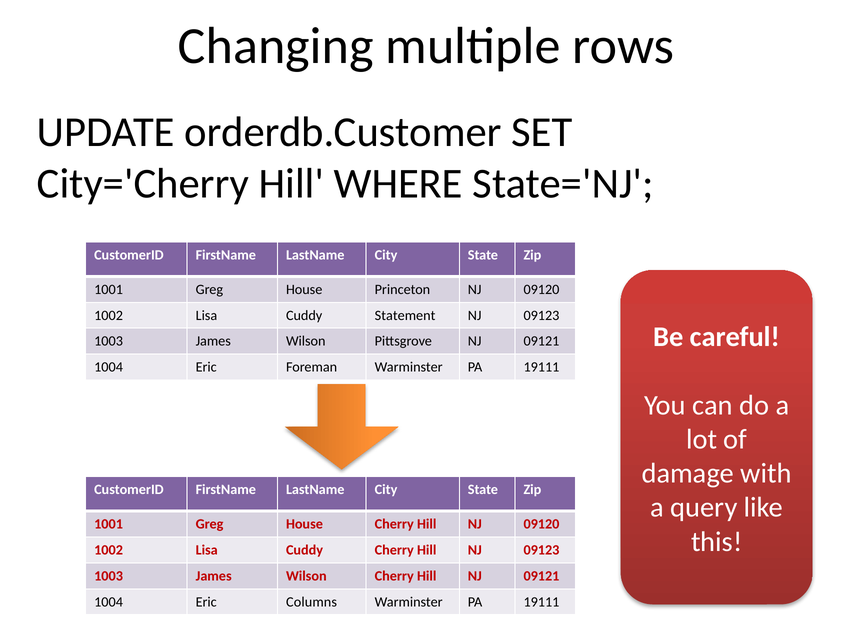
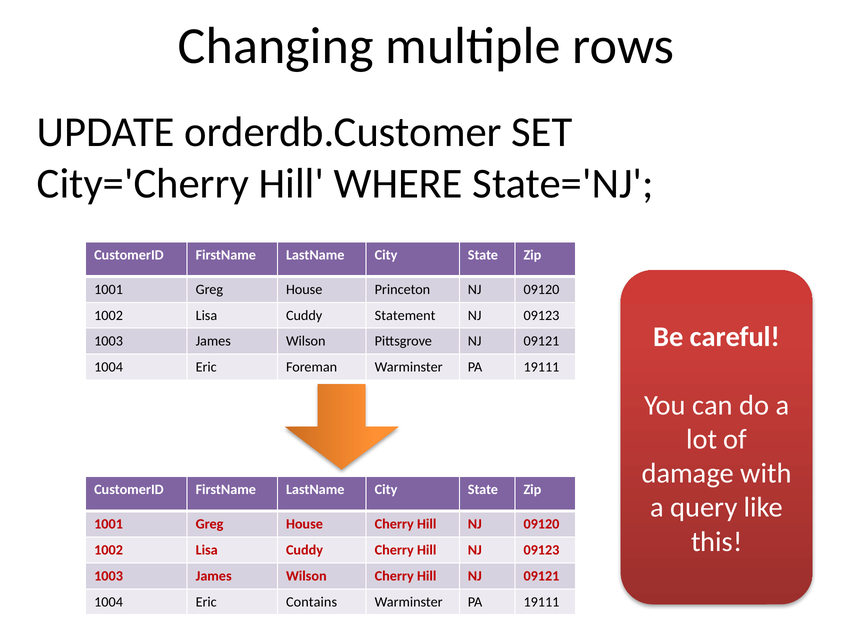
Columns: Columns -> Contains
